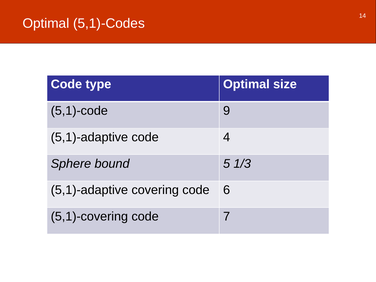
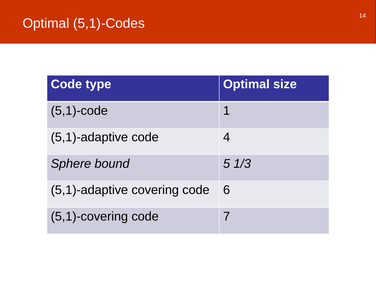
9: 9 -> 1
